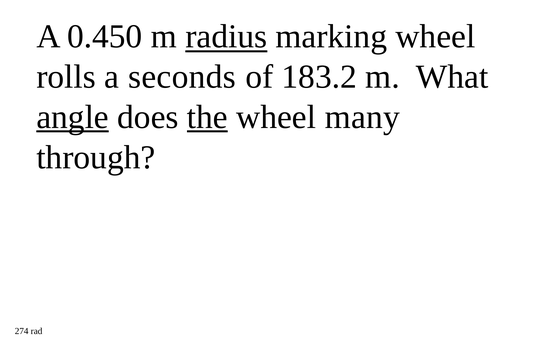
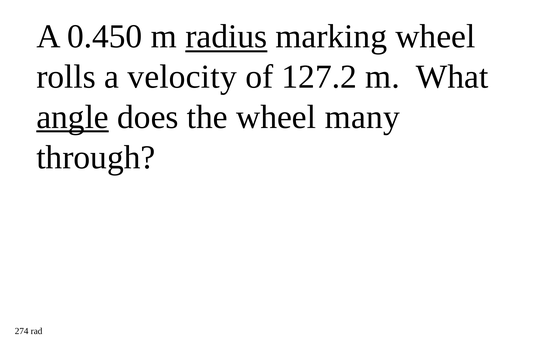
seconds: seconds -> velocity
183.2: 183.2 -> 127.2
the underline: present -> none
